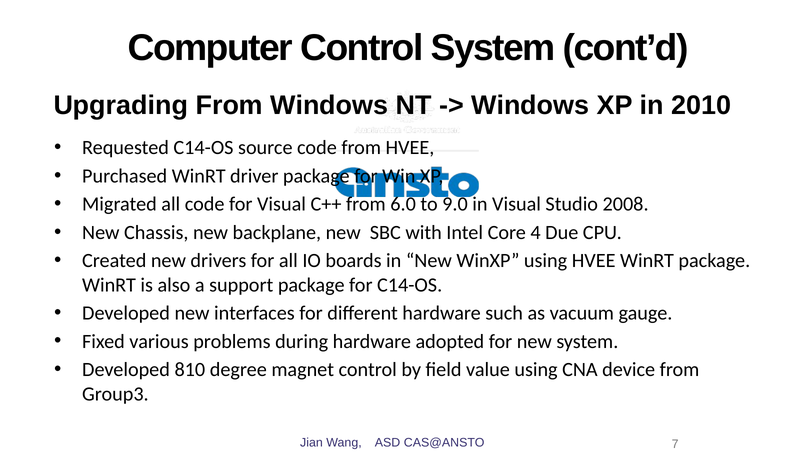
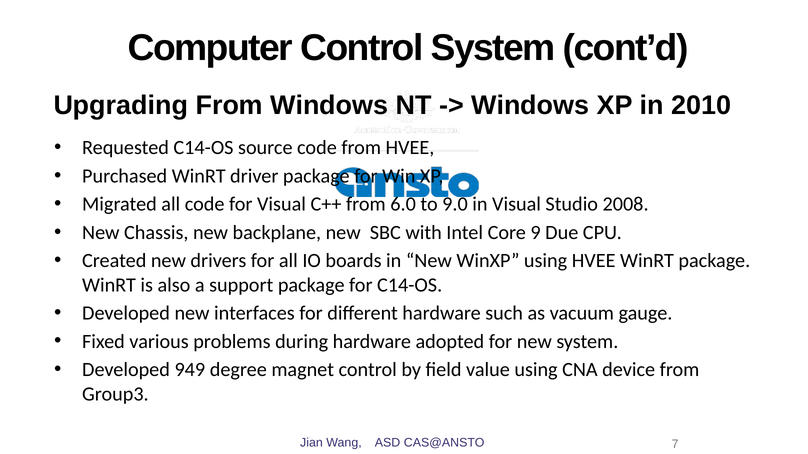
4: 4 -> 9
810: 810 -> 949
